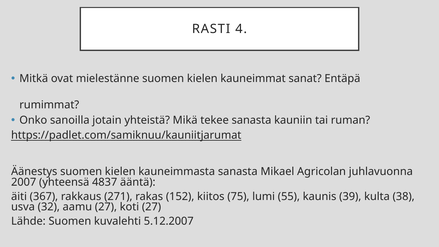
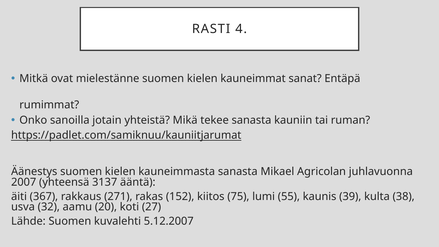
4837: 4837 -> 3137
aamu 27: 27 -> 20
